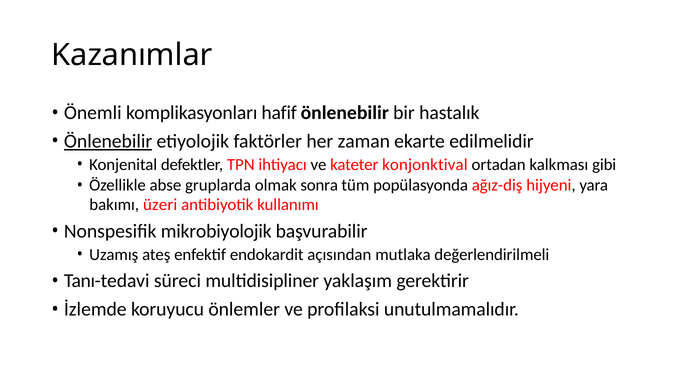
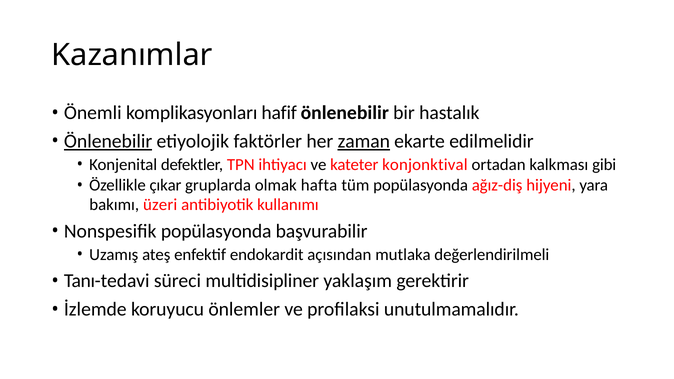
zaman underline: none -> present
abse: abse -> çıkar
sonra: sonra -> hafta
Nonspesifik mikrobiyolojik: mikrobiyolojik -> popülasyonda
